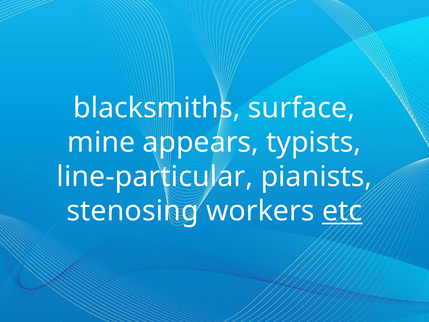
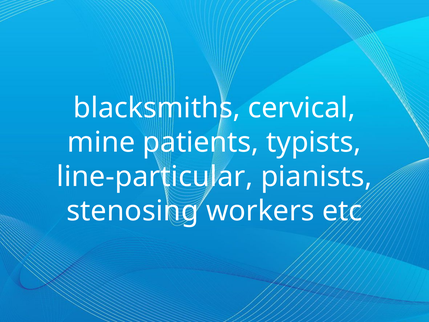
surface: surface -> cervical
appears: appears -> patients
etc underline: present -> none
